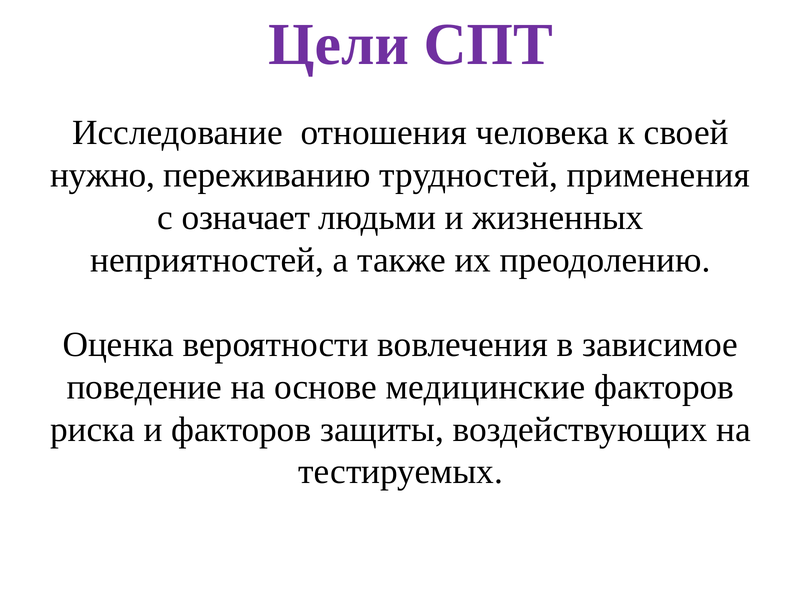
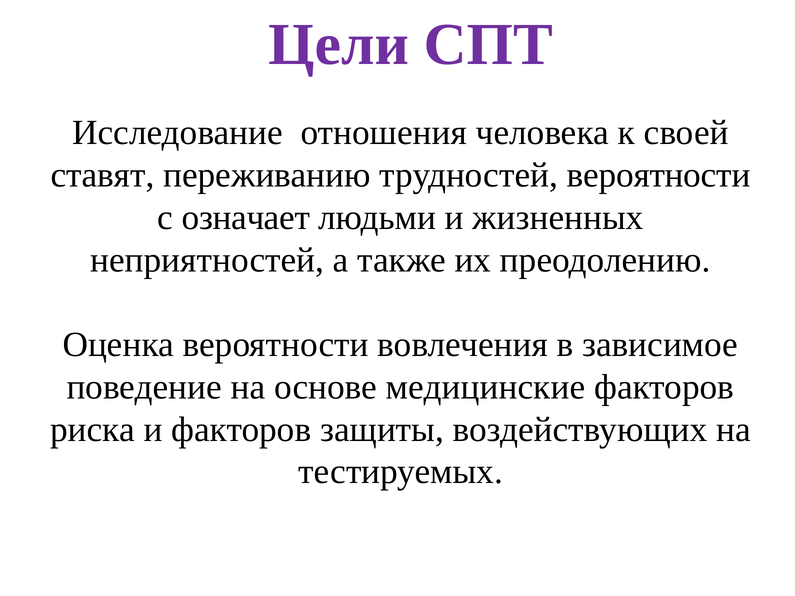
нужно: нужно -> ставят
трудностей применения: применения -> вероятности
